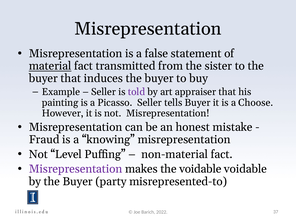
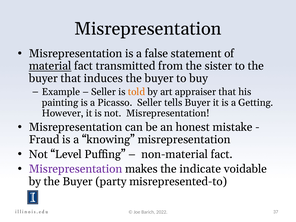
told colour: purple -> orange
Choose: Choose -> Getting
the voidable: voidable -> indicate
